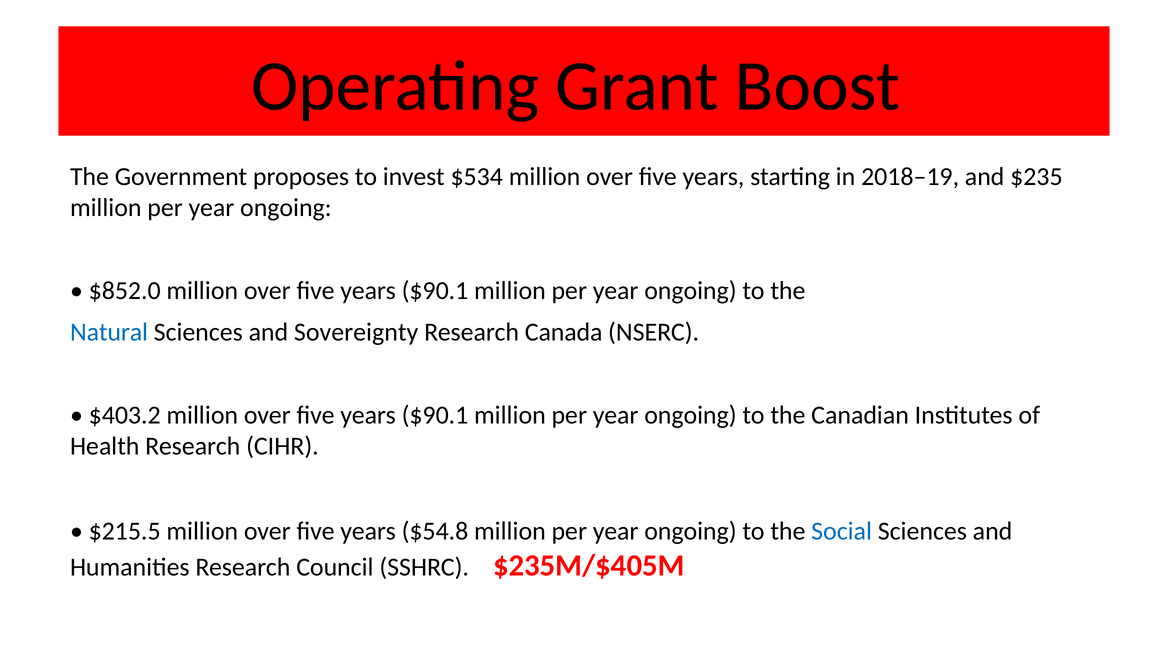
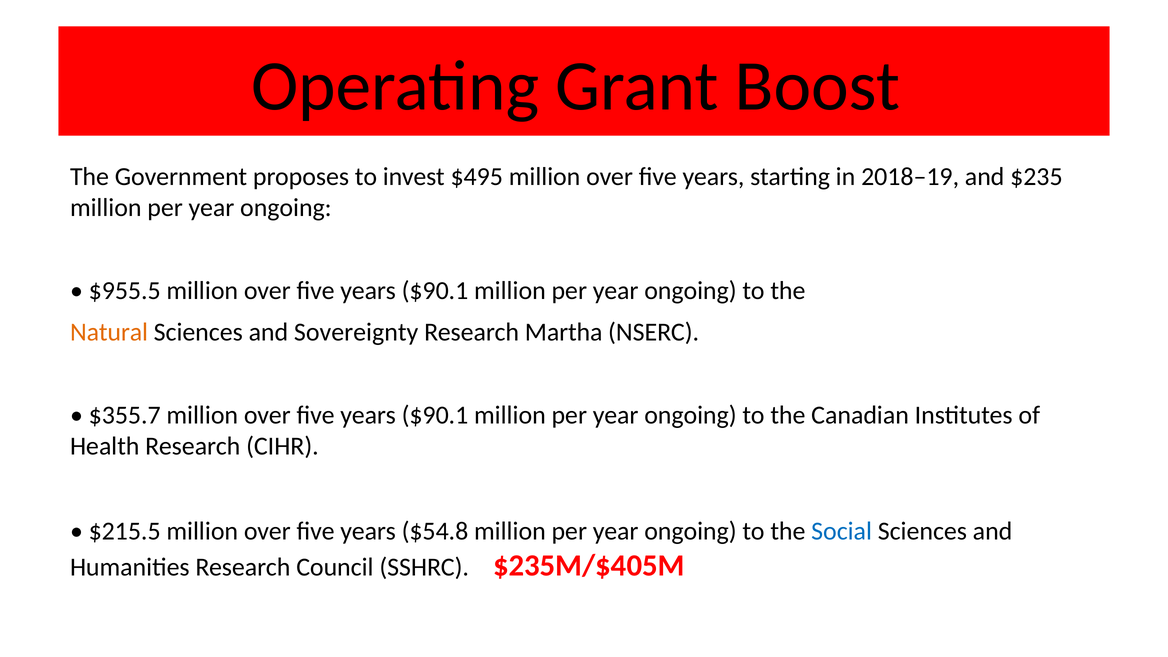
$534: $534 -> $495
$852.0: $852.0 -> $955.5
Natural colour: blue -> orange
Canada: Canada -> Martha
$403.2: $403.2 -> $355.7
